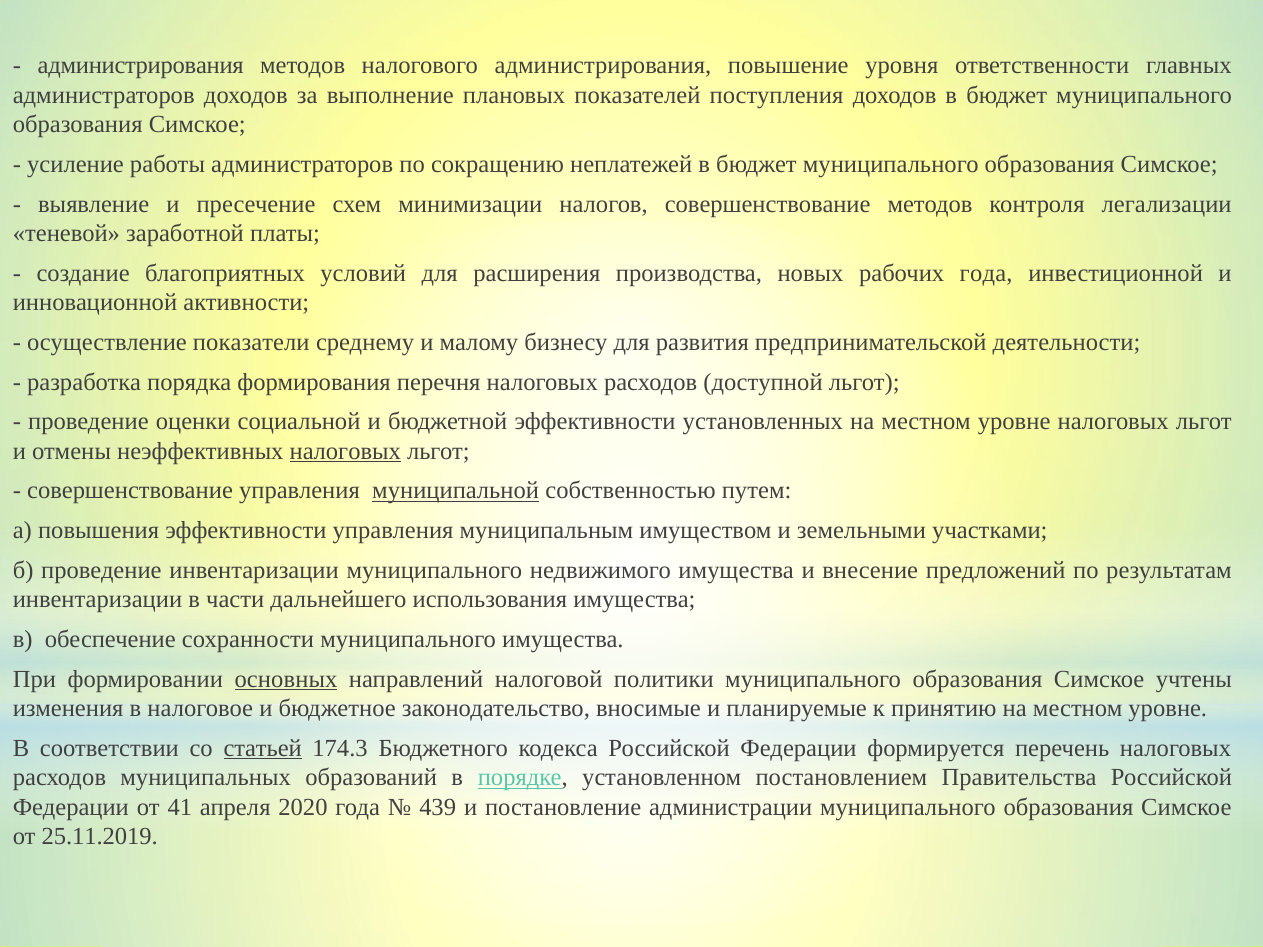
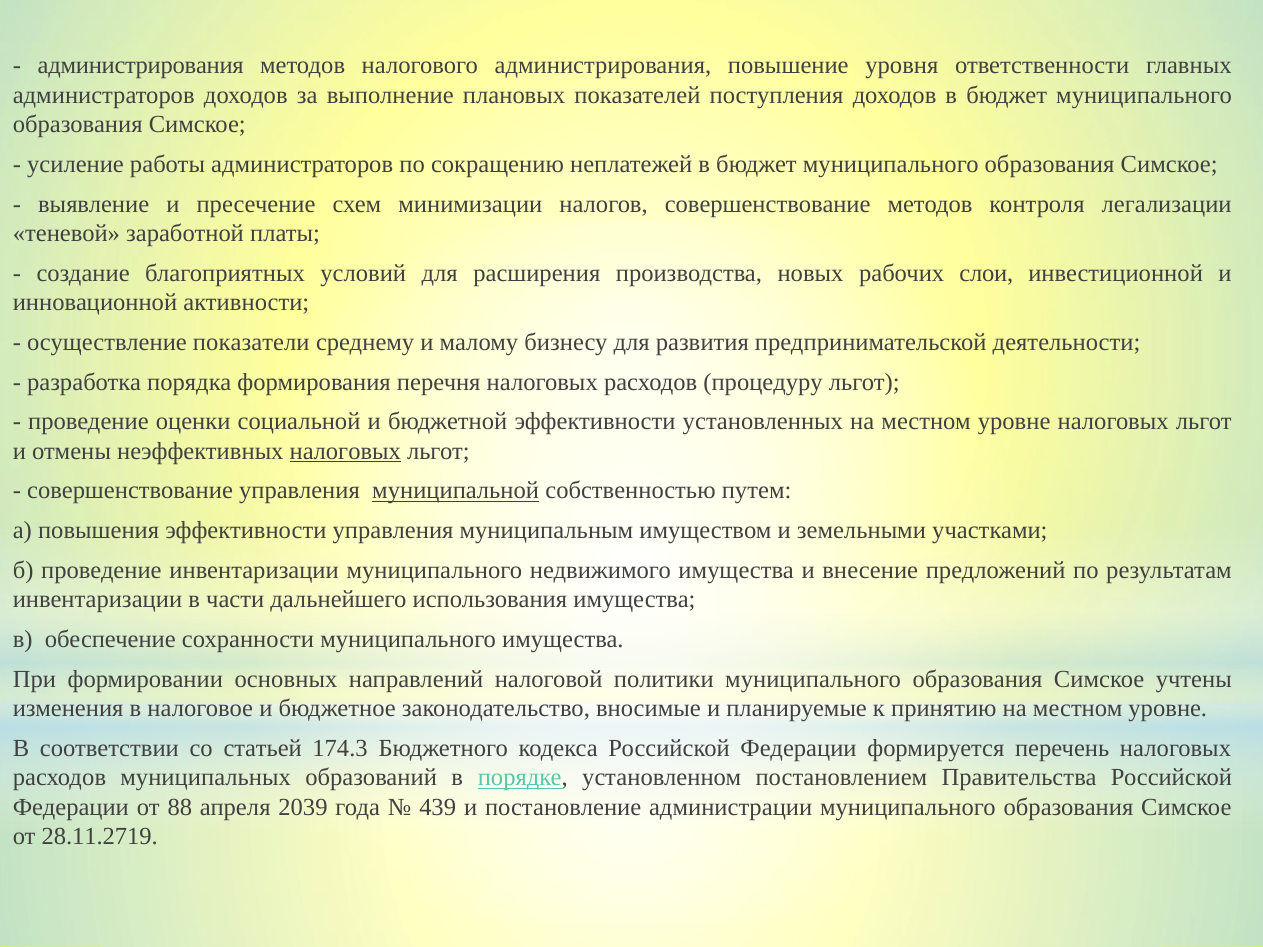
рабочих года: года -> слои
доступной: доступной -> процедуру
основных underline: present -> none
статьей underline: present -> none
41: 41 -> 88
2020: 2020 -> 2039
25.11.2019: 25.11.2019 -> 28.11.2719
